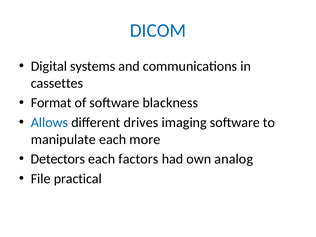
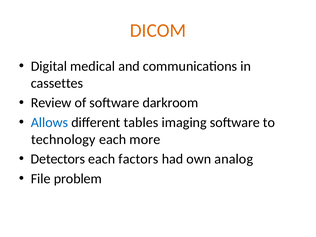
DICOM colour: blue -> orange
systems: systems -> medical
Format: Format -> Review
blackness: blackness -> darkroom
drives: drives -> tables
manipulate: manipulate -> technology
practical: practical -> problem
